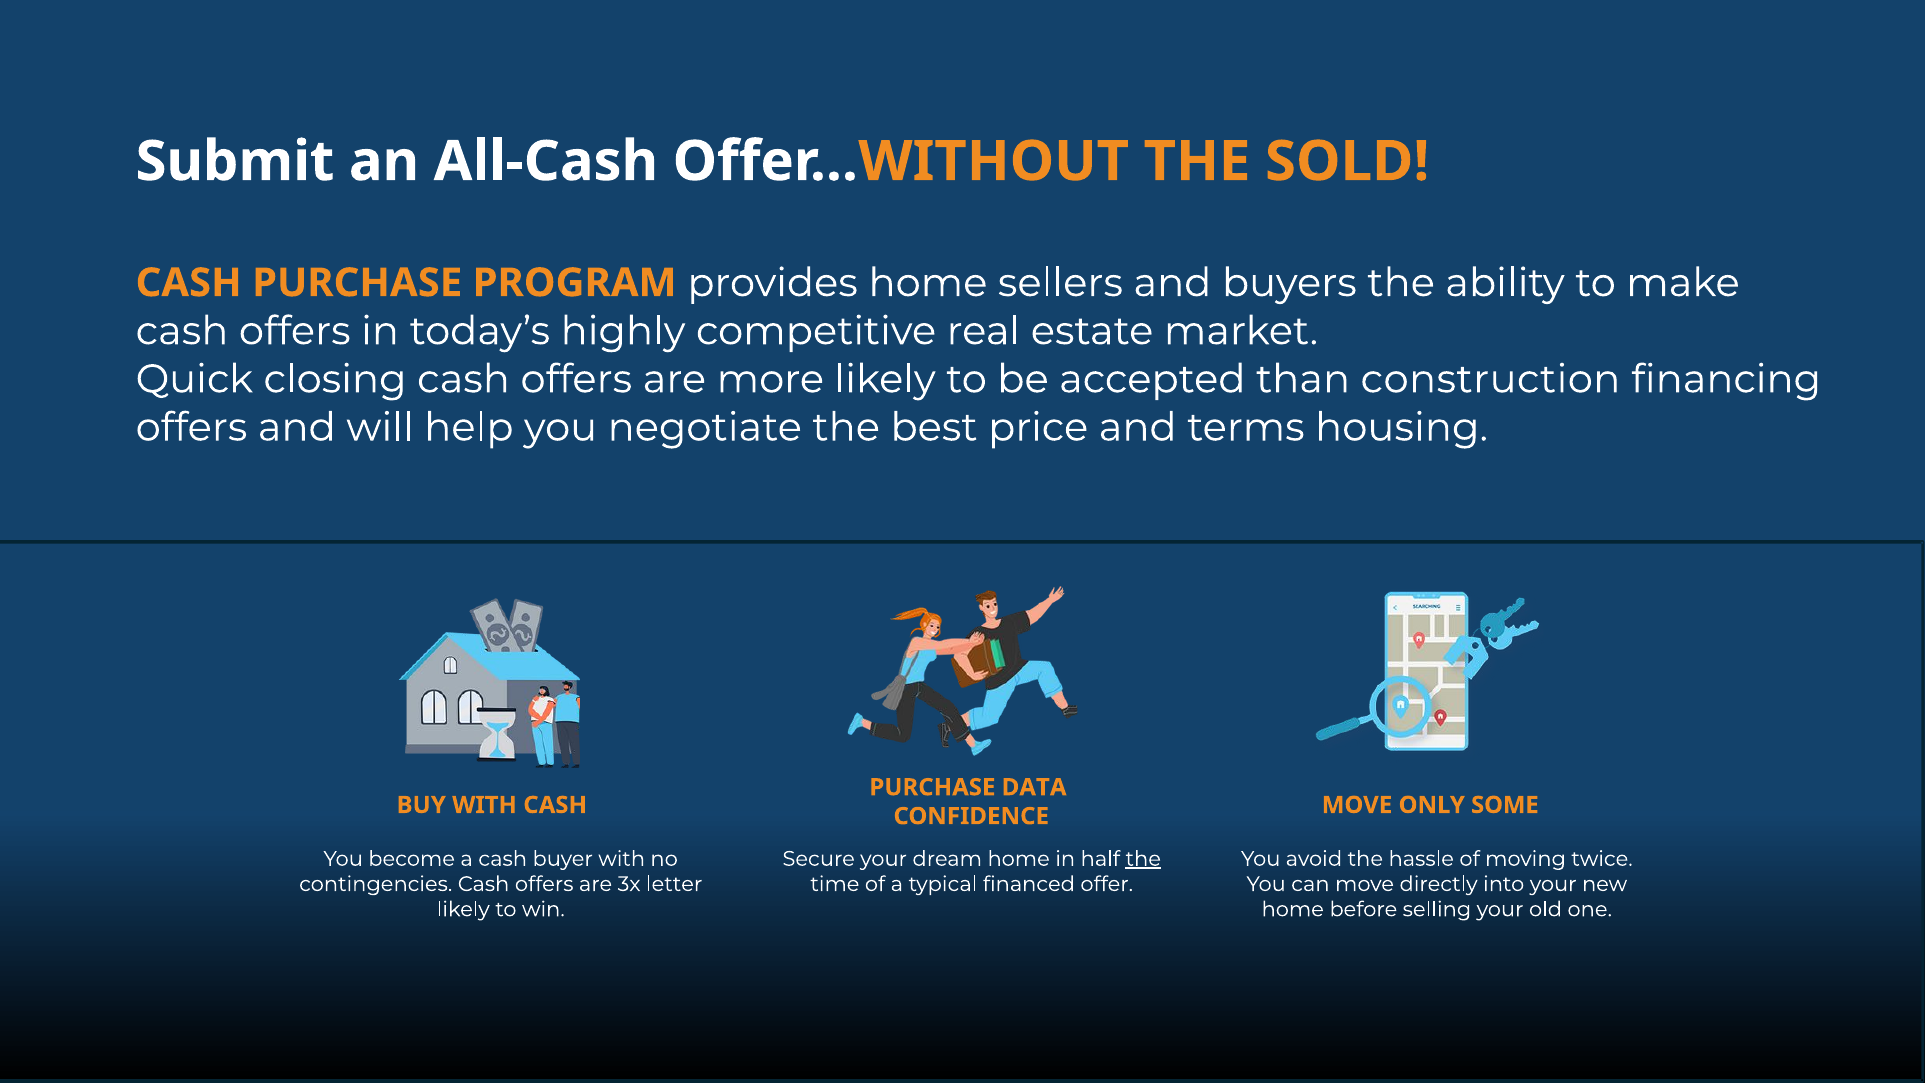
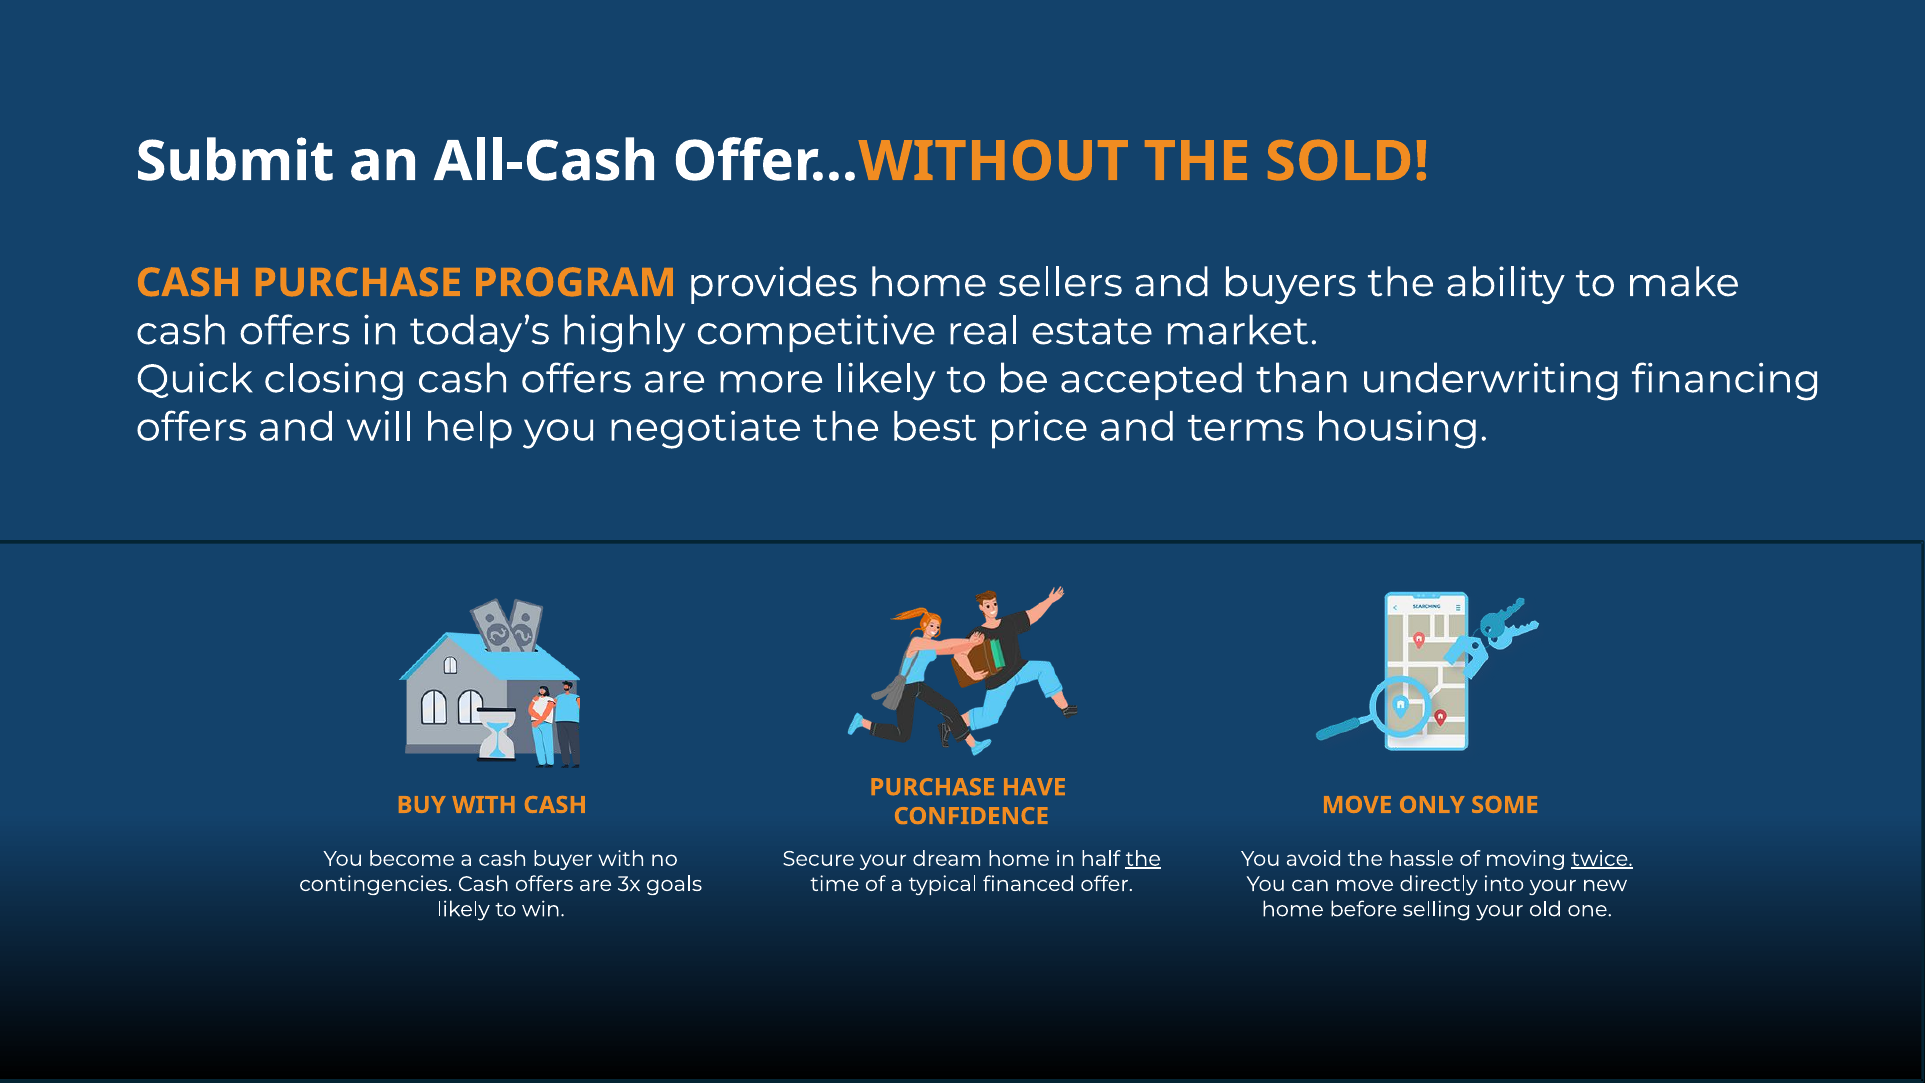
construction: construction -> underwriting
DATA: DATA -> HAVE
twice underline: none -> present
letter: letter -> goals
